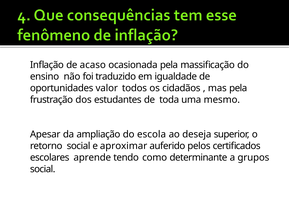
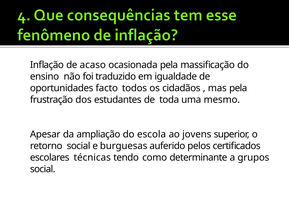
valor: valor -> facto
deseja: deseja -> jovens
aproximar: aproximar -> burguesas
aprende: aprende -> técnicas
